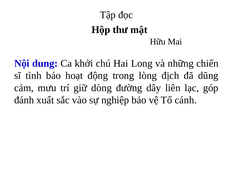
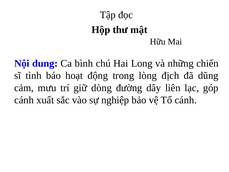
khởi: khởi -> bình
đánh at (24, 100): đánh -> cánh
